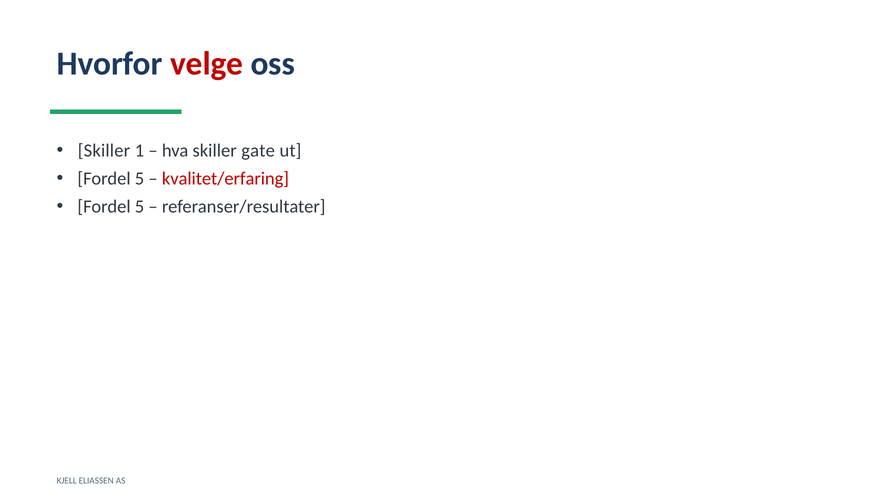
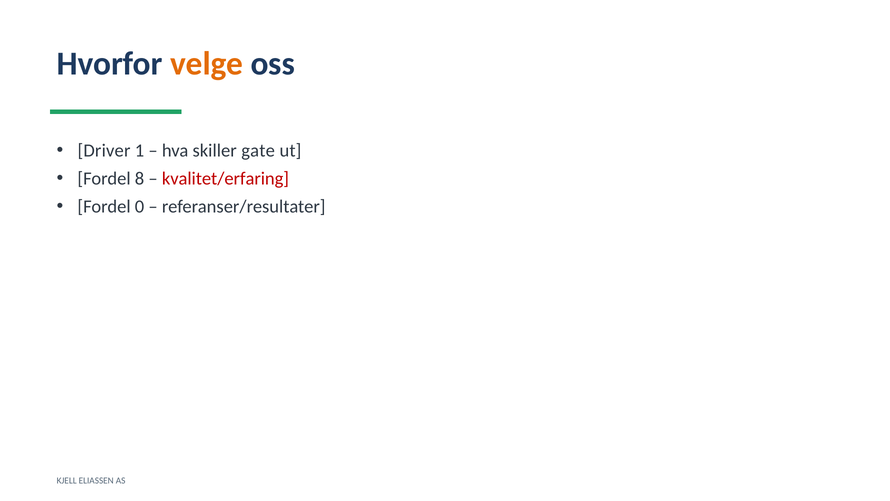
velge colour: red -> orange
Skiller at (104, 151): Skiller -> Driver
5 at (140, 179): 5 -> 8
5 at (140, 206): 5 -> 0
